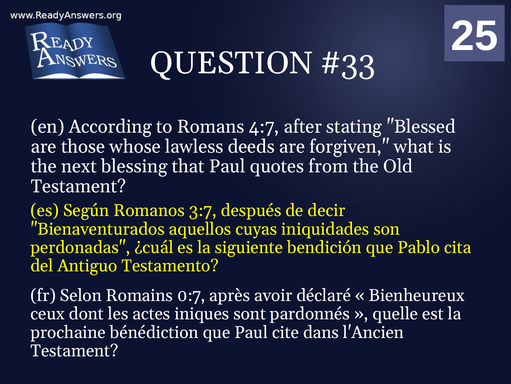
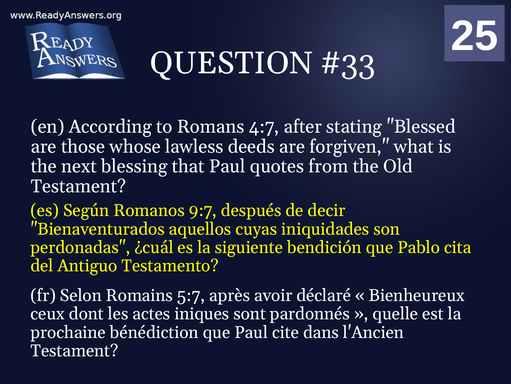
3:7: 3:7 -> 9:7
0:7: 0:7 -> 5:7
